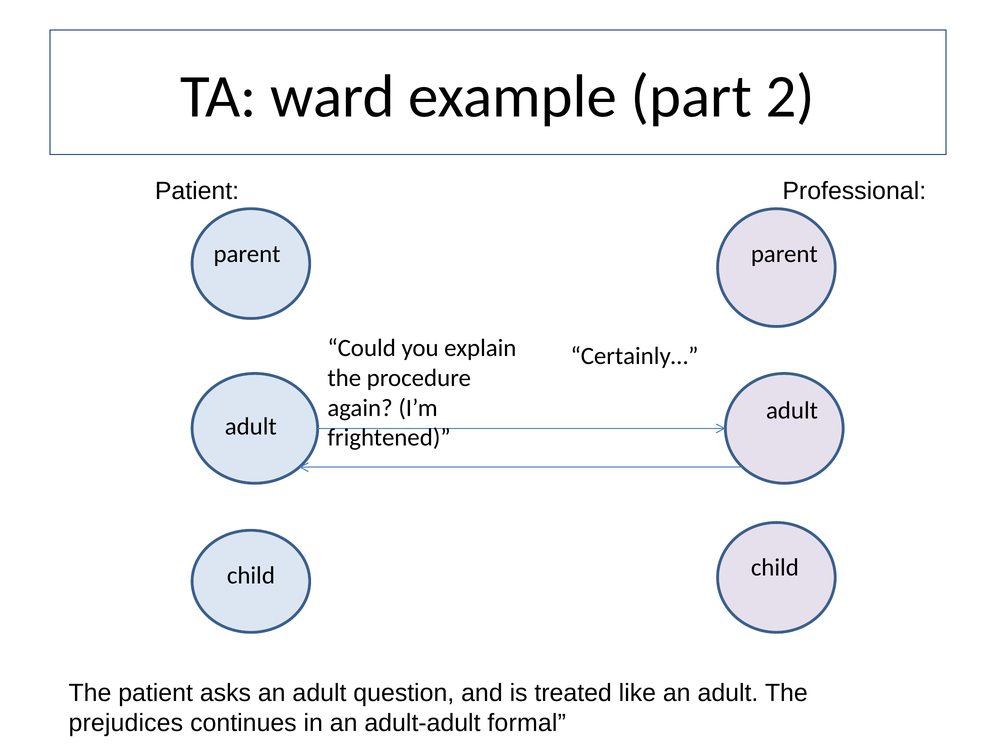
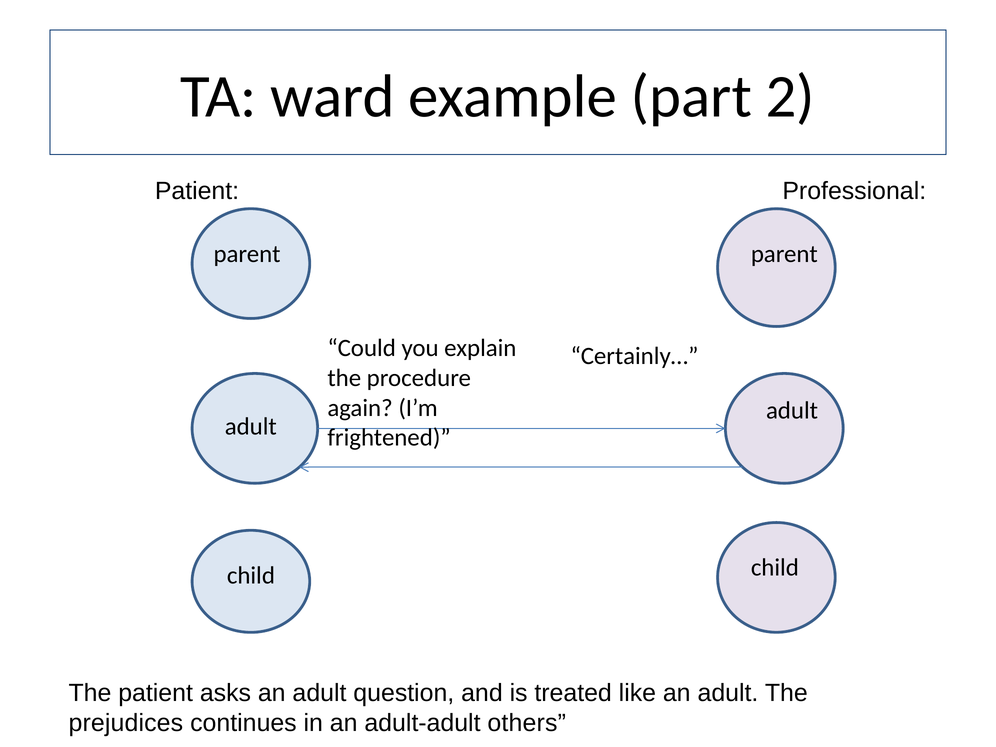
formal: formal -> others
